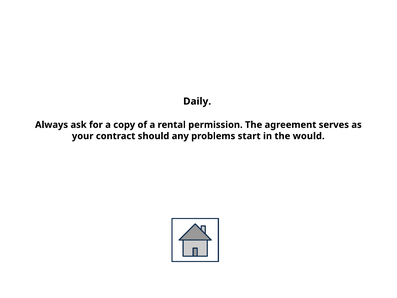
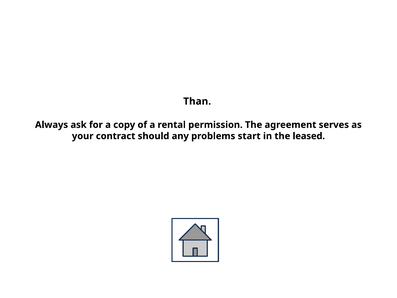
Daily: Daily -> Than
would: would -> leased
